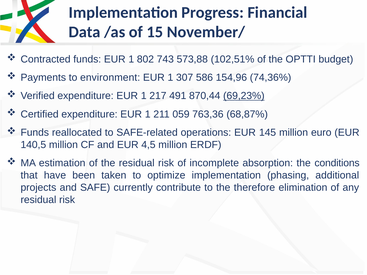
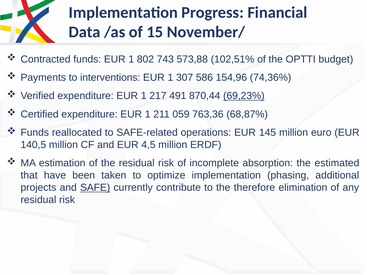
environment: environment -> interventions
conditions: conditions -> estimated
SAFE underline: none -> present
